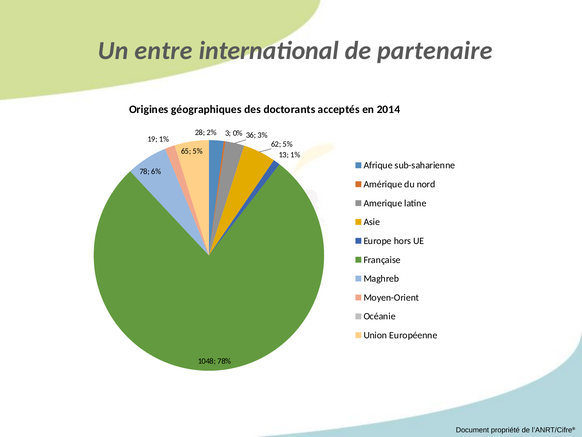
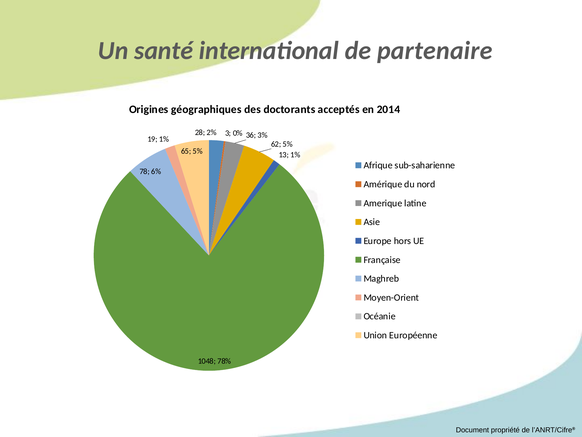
entre: entre -> santé
